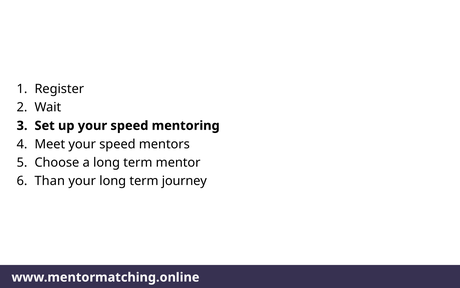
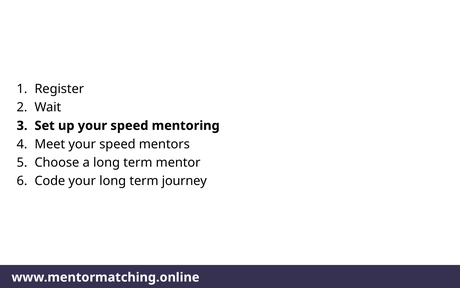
Than: Than -> Code
